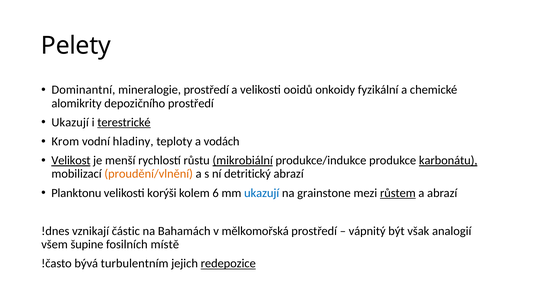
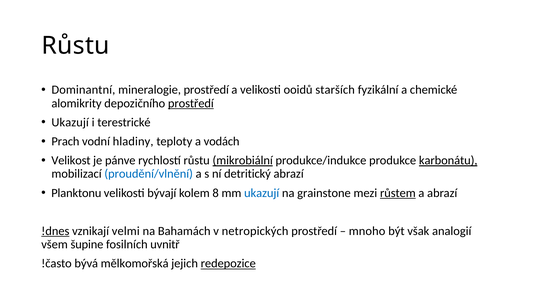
Pelety at (76, 46): Pelety -> Růstu
onkoidy: onkoidy -> starších
prostředí at (191, 103) underline: none -> present
terestrické underline: present -> none
Krom: Krom -> Prach
Velikost underline: present -> none
menší: menší -> pánve
proudění/vlnění colour: orange -> blue
korýši: korýši -> bývají
6: 6 -> 8
!dnes underline: none -> present
částic: částic -> velmi
mělkomořská: mělkomořská -> netropických
vápnitý: vápnitý -> mnoho
místě: místě -> uvnitř
turbulentním: turbulentním -> mělkomořská
